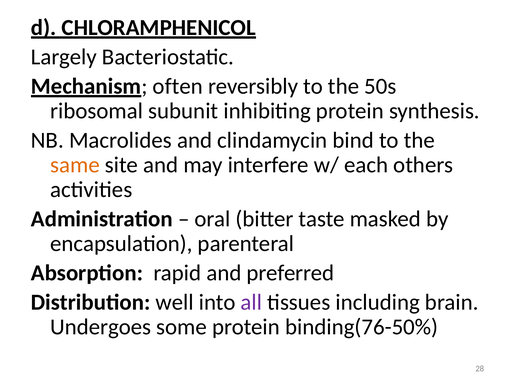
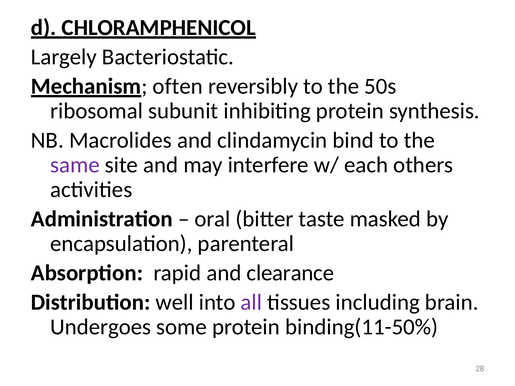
same colour: orange -> purple
preferred: preferred -> clearance
binding(76-50%: binding(76-50% -> binding(11-50%
